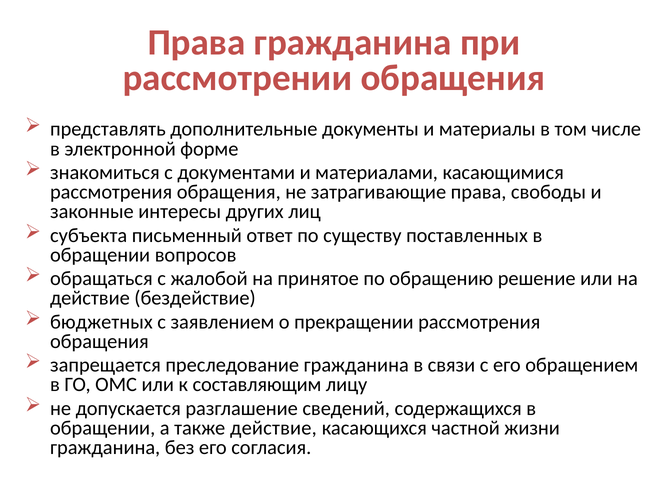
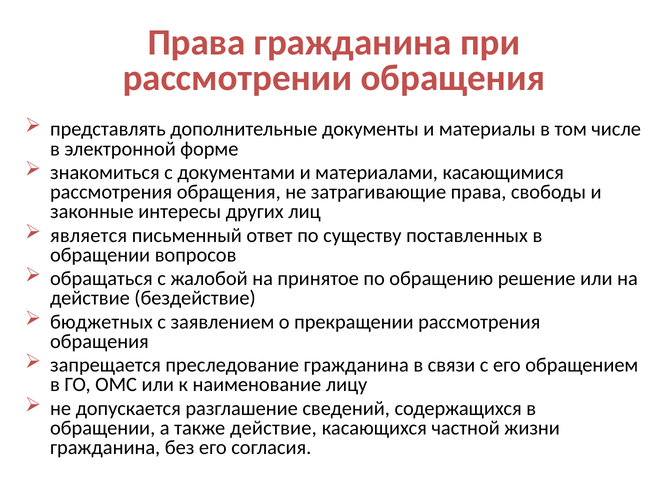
субъекта: субъекта -> является
составляющим: составляющим -> наименование
